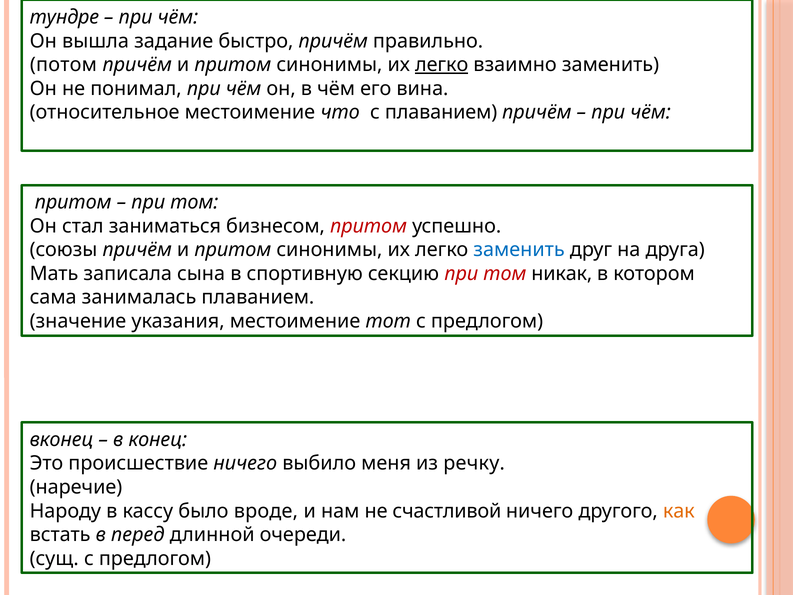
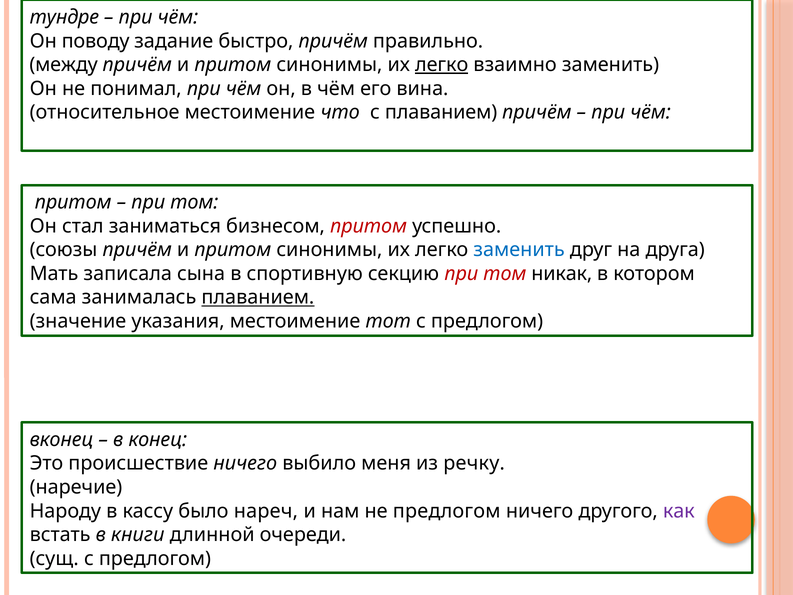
вышла: вышла -> поводу
потом: потом -> между
плаванием at (258, 297) underline: none -> present
вроде: вроде -> нареч
не счастливой: счастливой -> предлогом
как colour: orange -> purple
перед: перед -> книги
